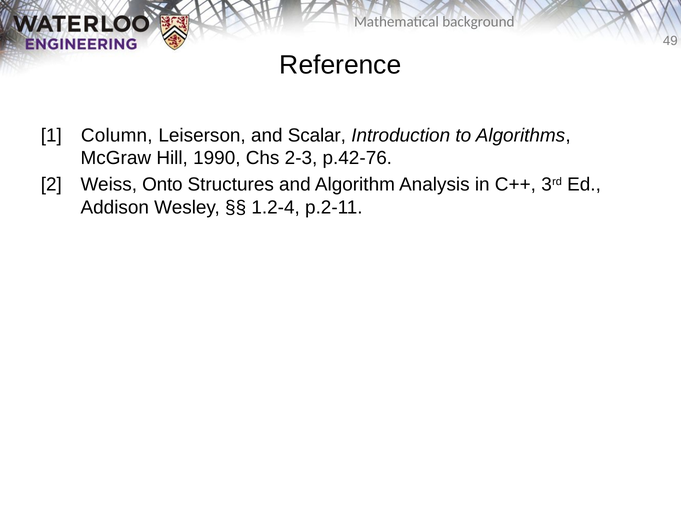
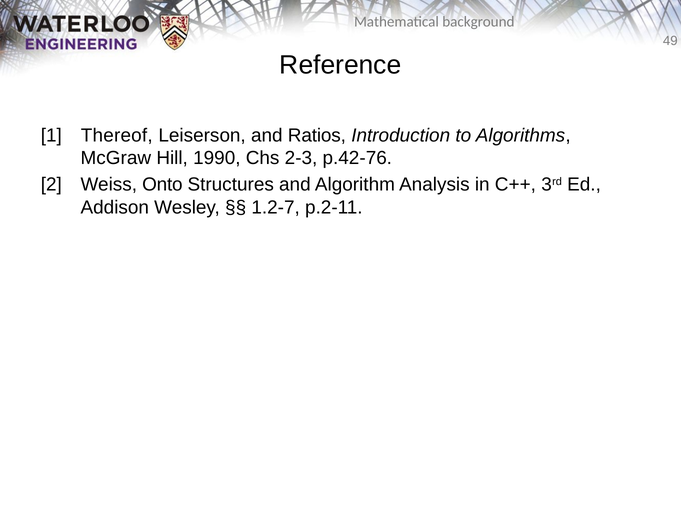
Column: Column -> Thereof
Scalar: Scalar -> Ratios
1.2-4: 1.2-4 -> 1.2-7
